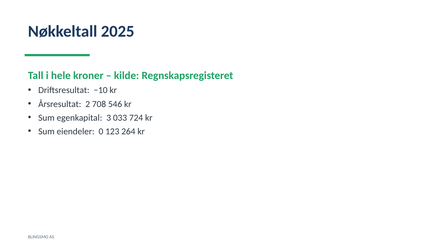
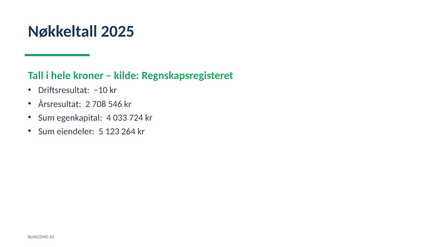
3: 3 -> 4
0: 0 -> 5
